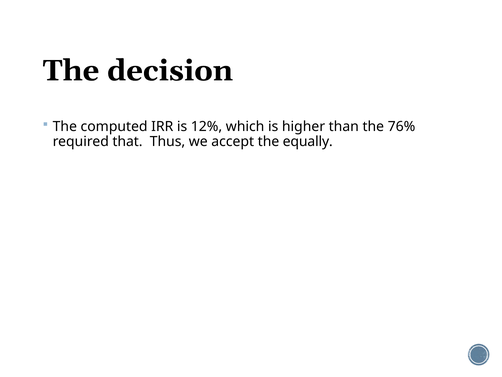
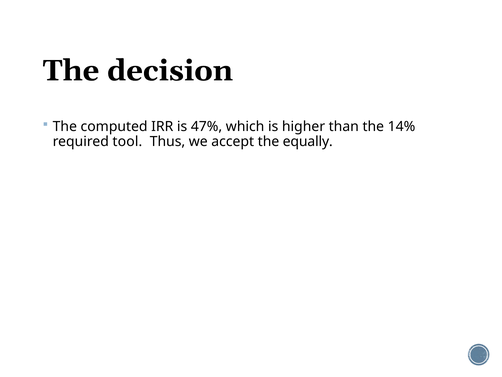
12%: 12% -> 47%
76%: 76% -> 14%
that: that -> tool
